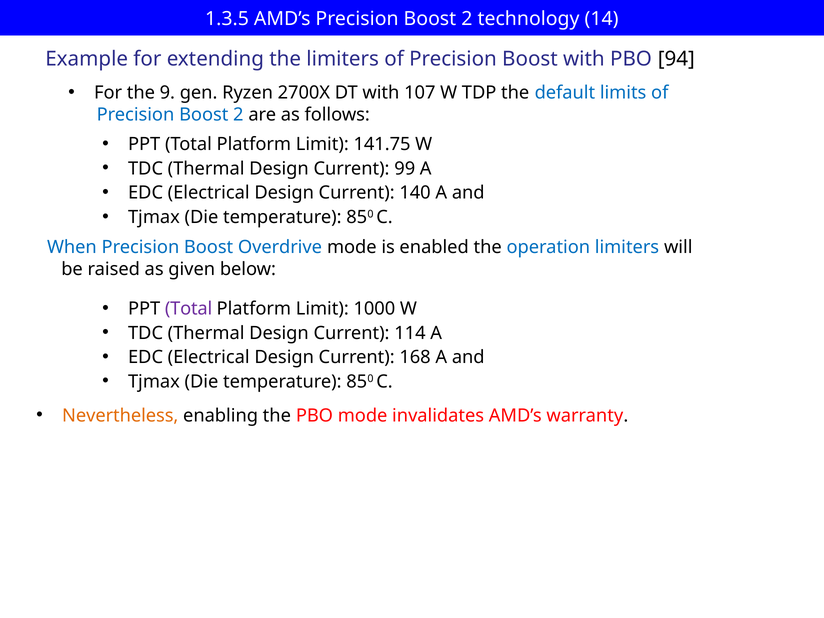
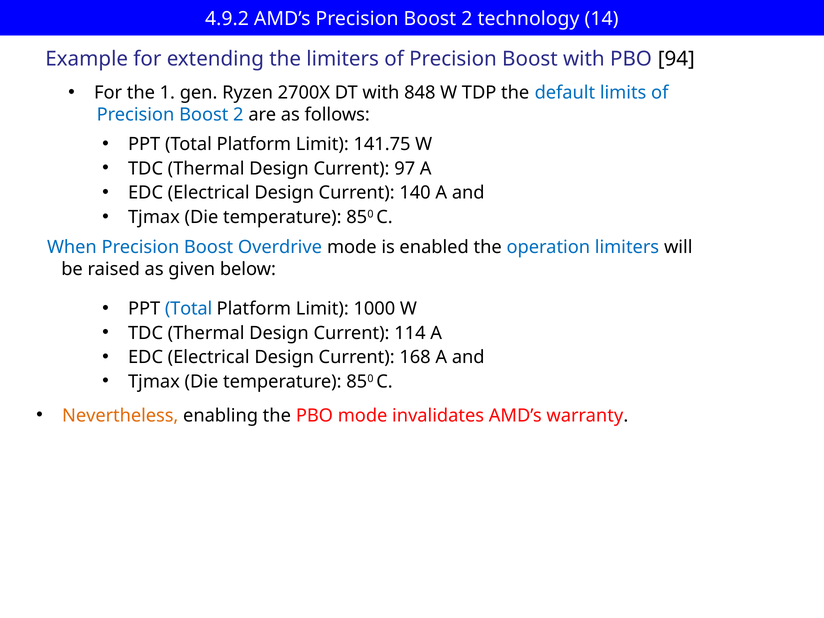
1.3.5: 1.3.5 -> 4.9.2
9: 9 -> 1
107: 107 -> 848
99: 99 -> 97
Total at (189, 309) colour: purple -> blue
